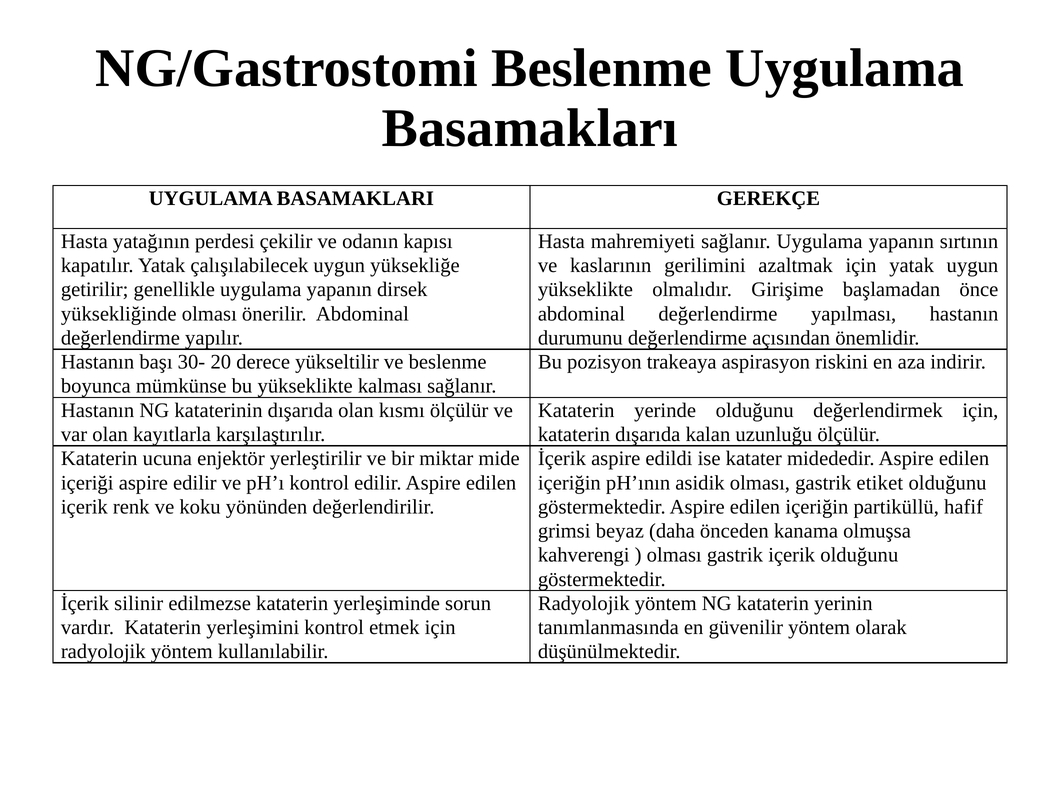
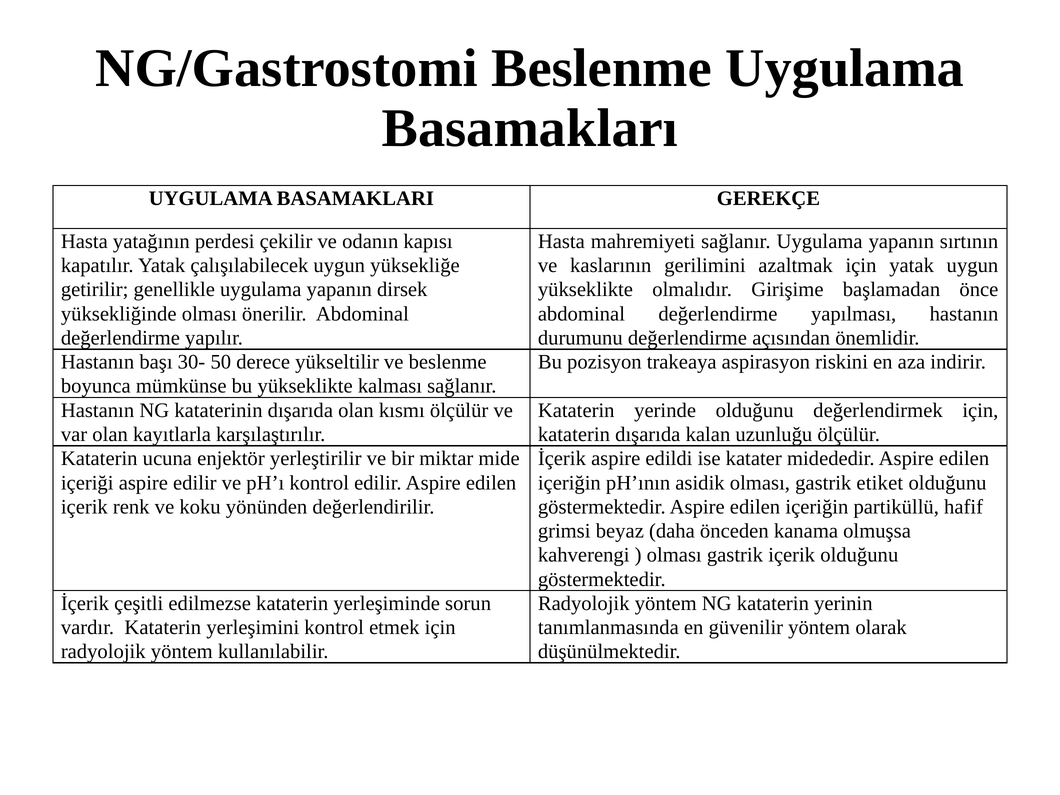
20: 20 -> 50
silinir: silinir -> çeşitli
